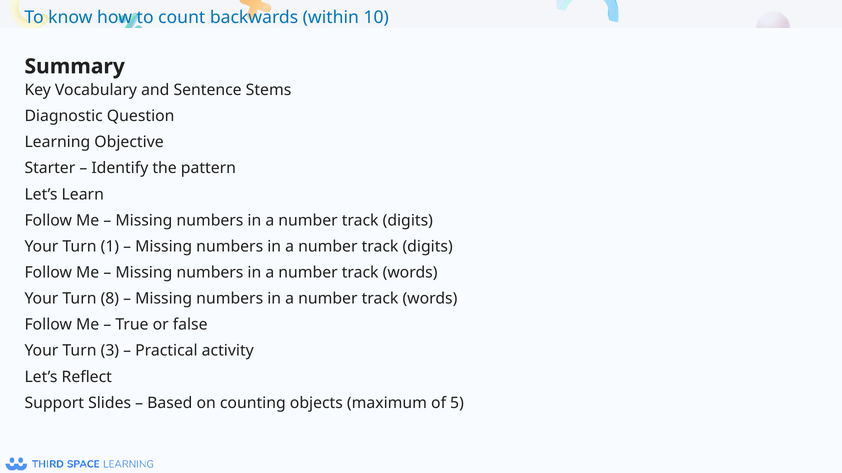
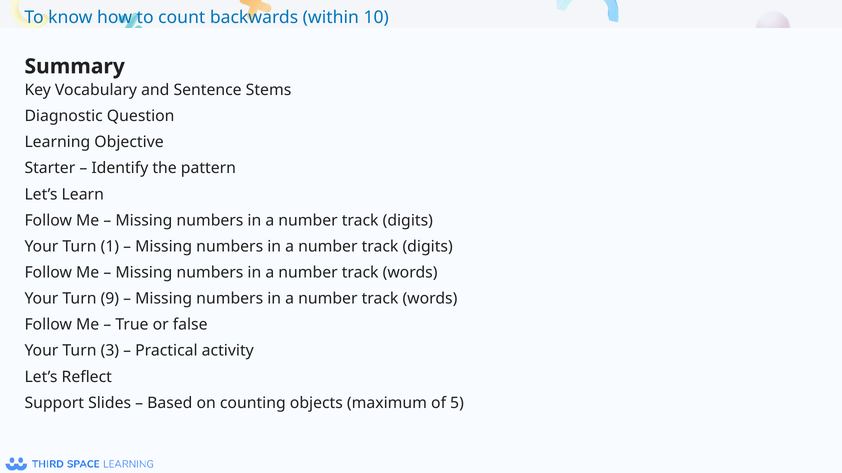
8: 8 -> 9
